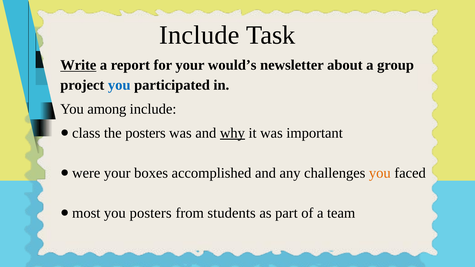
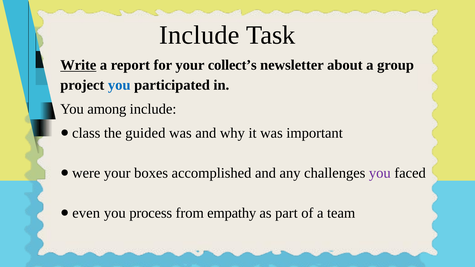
would’s: would’s -> collect’s
the posters: posters -> guided
why underline: present -> none
you at (380, 173) colour: orange -> purple
most: most -> even
you posters: posters -> process
students: students -> empathy
